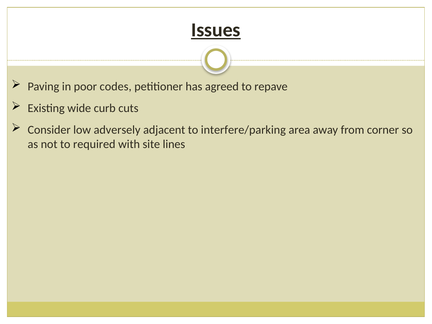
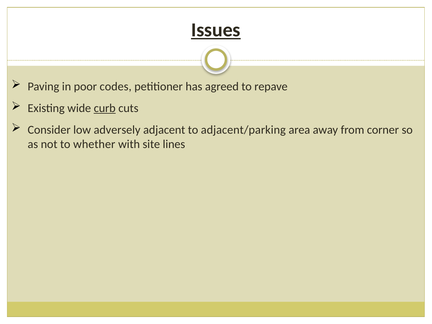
curb underline: none -> present
interfere/parking: interfere/parking -> adjacent/parking
required: required -> whether
